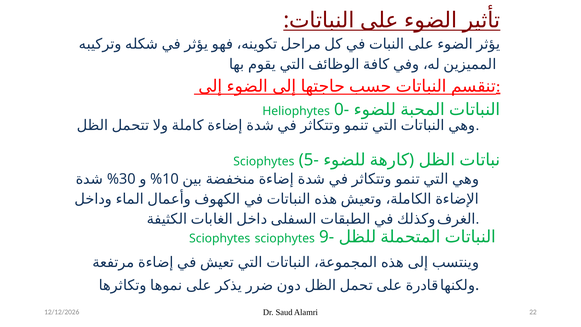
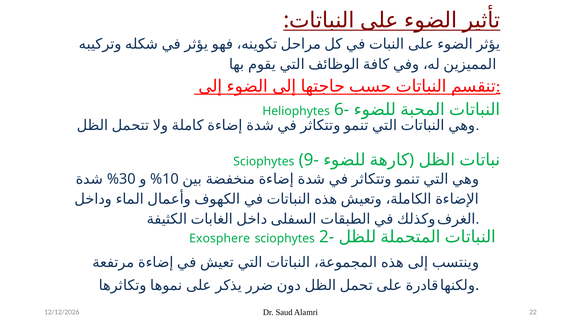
0-: 0- -> 6-
5-: 5- -> 9-
Sciophytes at (220, 238): Sciophytes -> Exosphere
9-: 9- -> 2-
